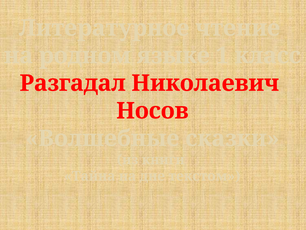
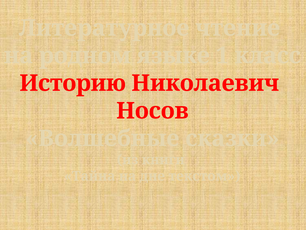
Разгадал: Разгадал -> Историю
